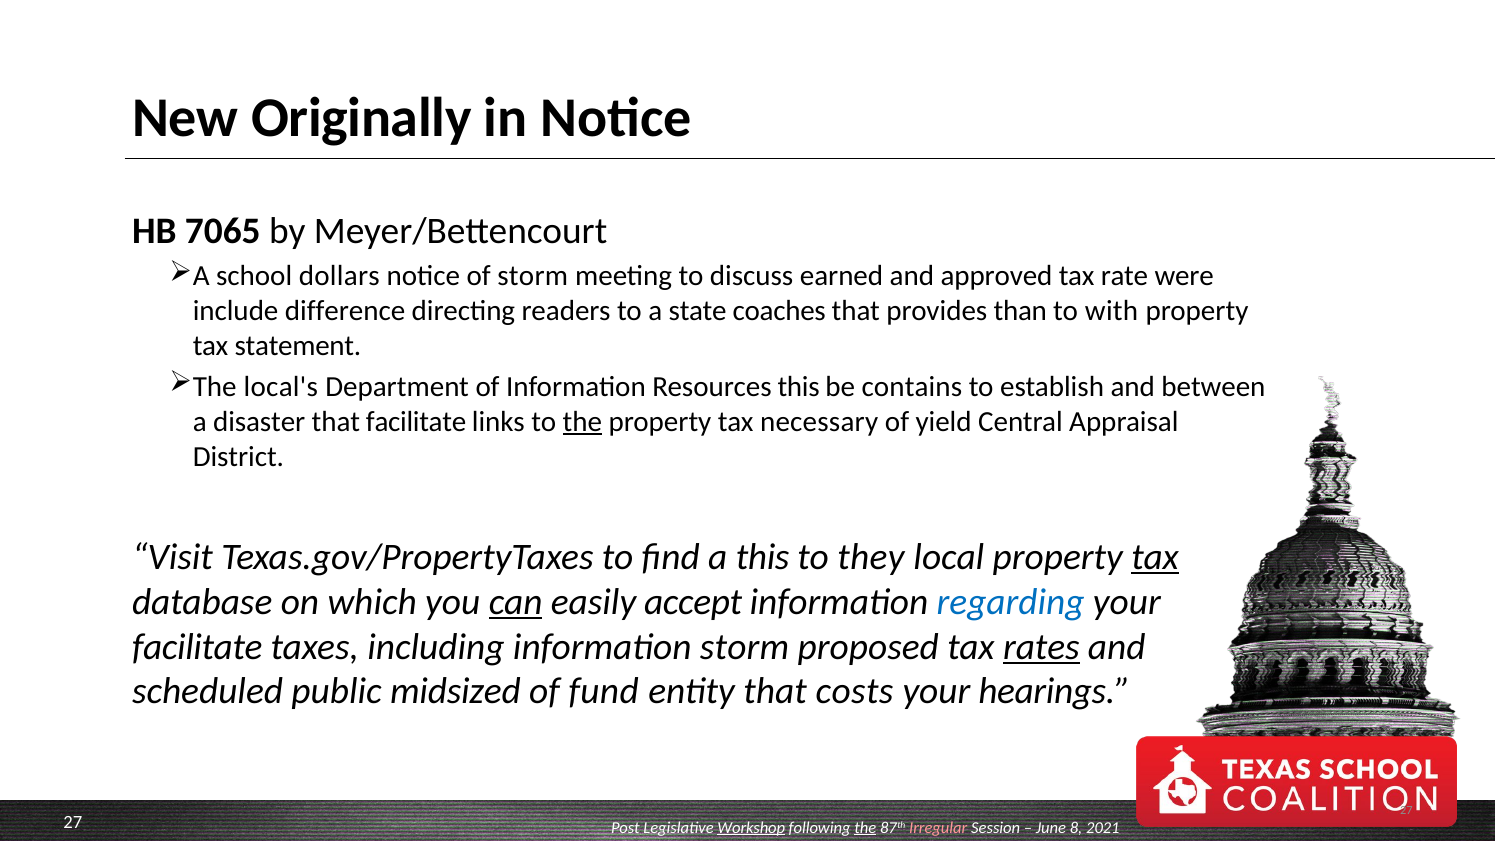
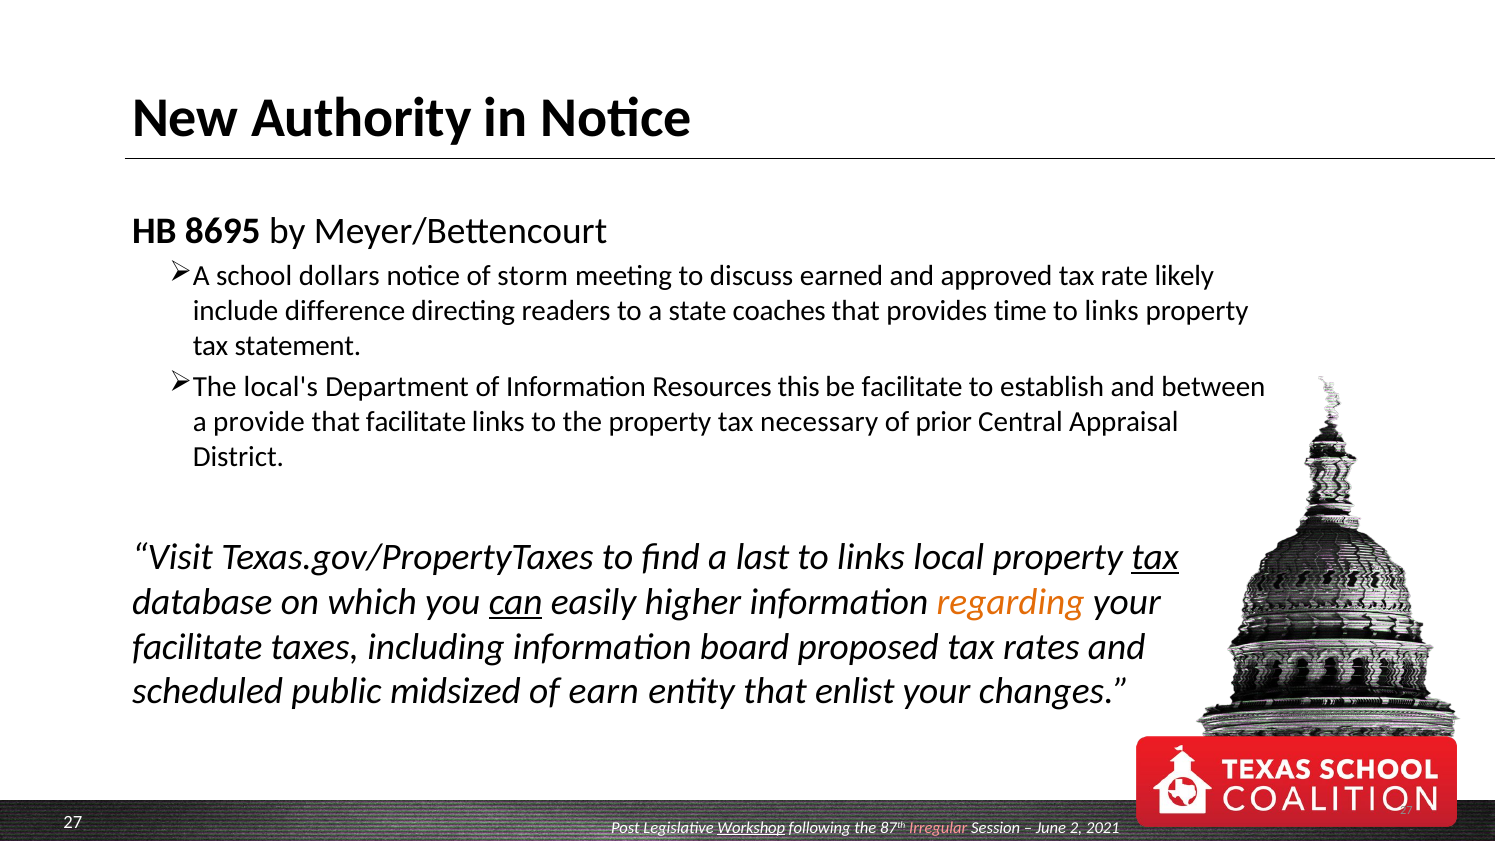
Originally: Originally -> Authority
7065: 7065 -> 8695
were: were -> likely
than: than -> time
with at (1112, 311): with -> links
be contains: contains -> facilitate
disaster: disaster -> provide
the at (582, 422) underline: present -> none
yield: yield -> prior
a this: this -> last
they at (871, 557): they -> links
accept: accept -> higher
regarding colour: blue -> orange
information storm: storm -> board
rates underline: present -> none
fund: fund -> earn
costs: costs -> enlist
hearings: hearings -> changes
the at (865, 828) underline: present -> none
8: 8 -> 2
